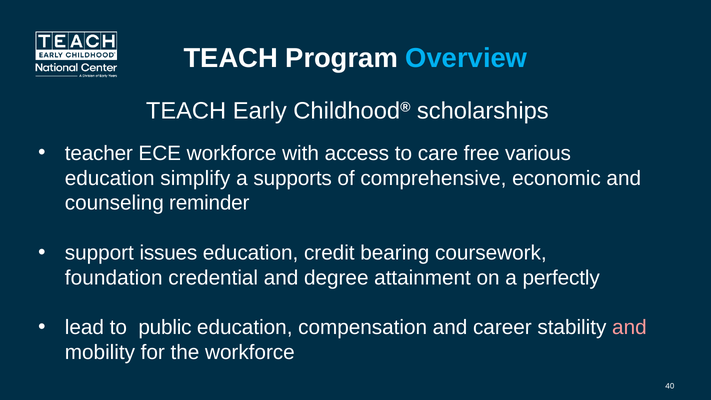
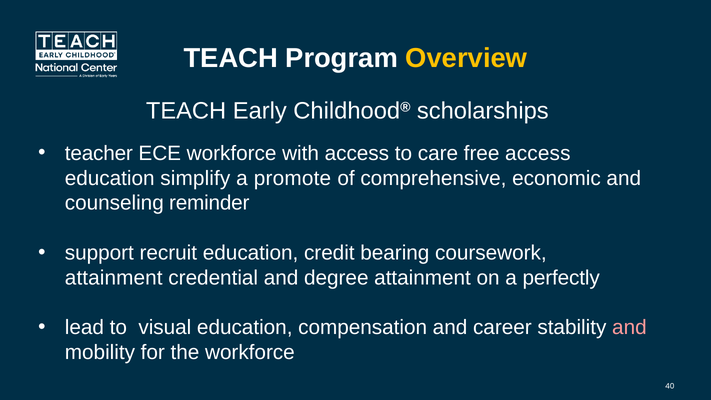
Overview colour: light blue -> yellow
free various: various -> access
supports: supports -> promote
issues: issues -> recruit
foundation at (114, 278): foundation -> attainment
public: public -> visual
